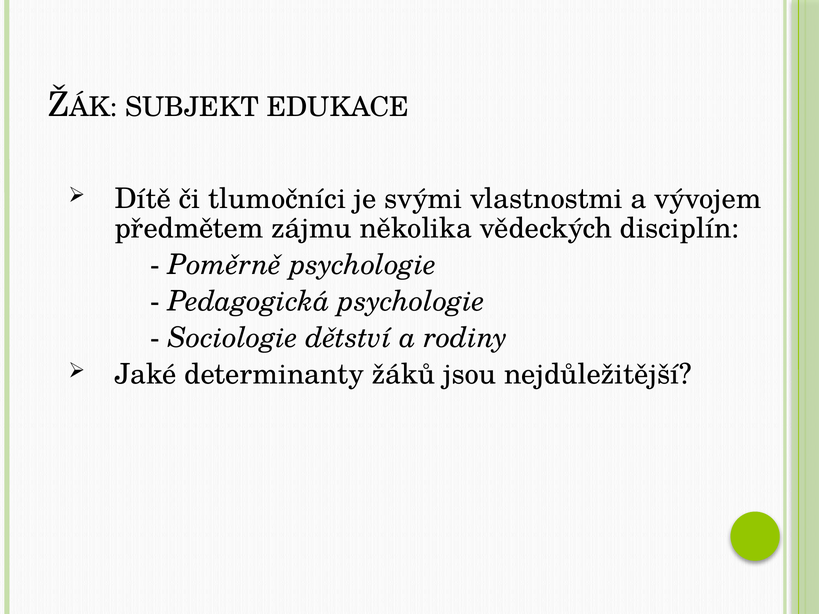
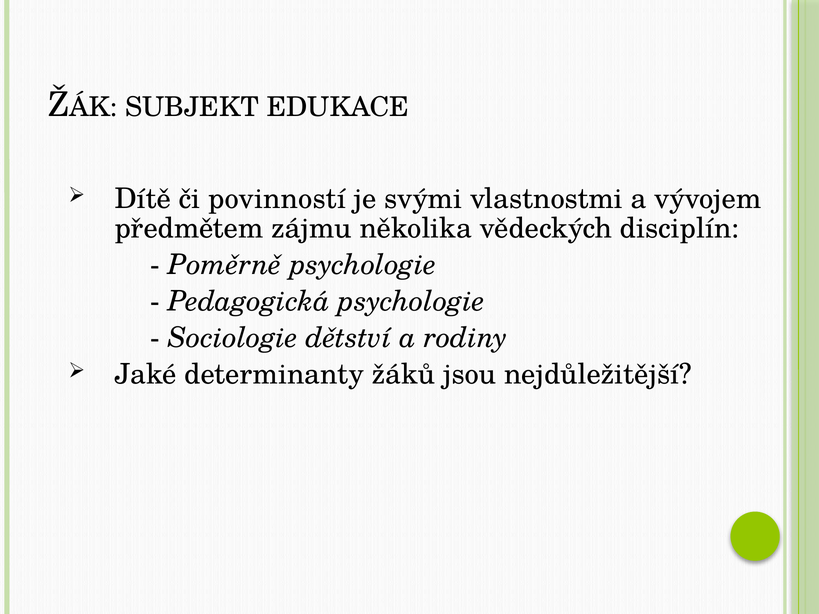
tlumočníci: tlumočníci -> povinností
